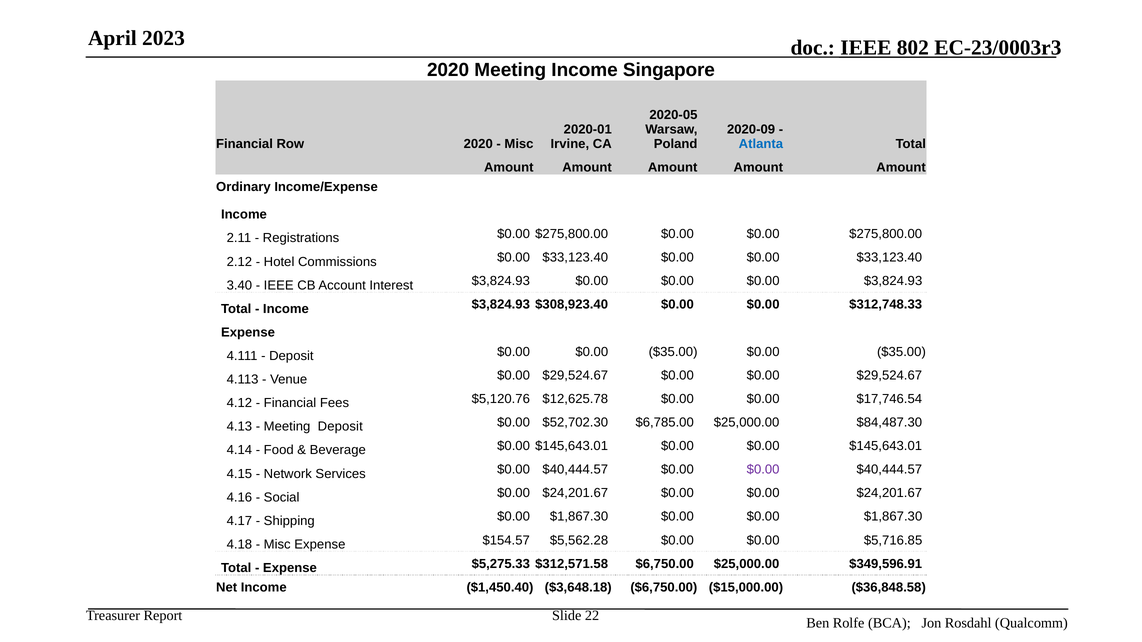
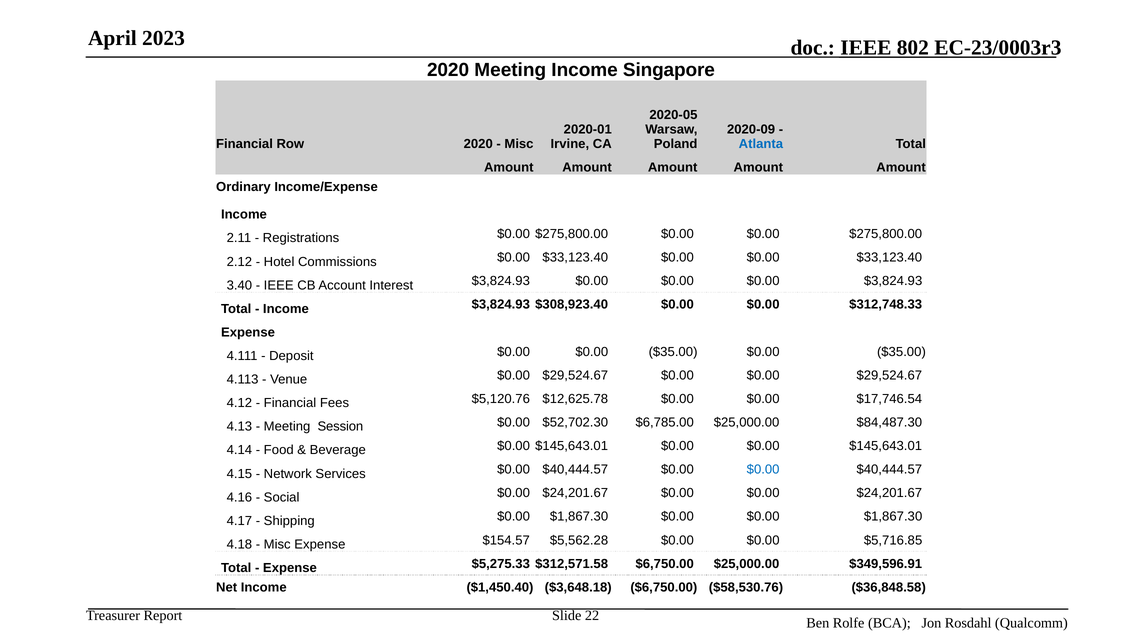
Meeting Deposit: Deposit -> Session
$0.00 at (763, 470) colour: purple -> blue
$15,000.00: $15,000.00 -> $58,530.76
